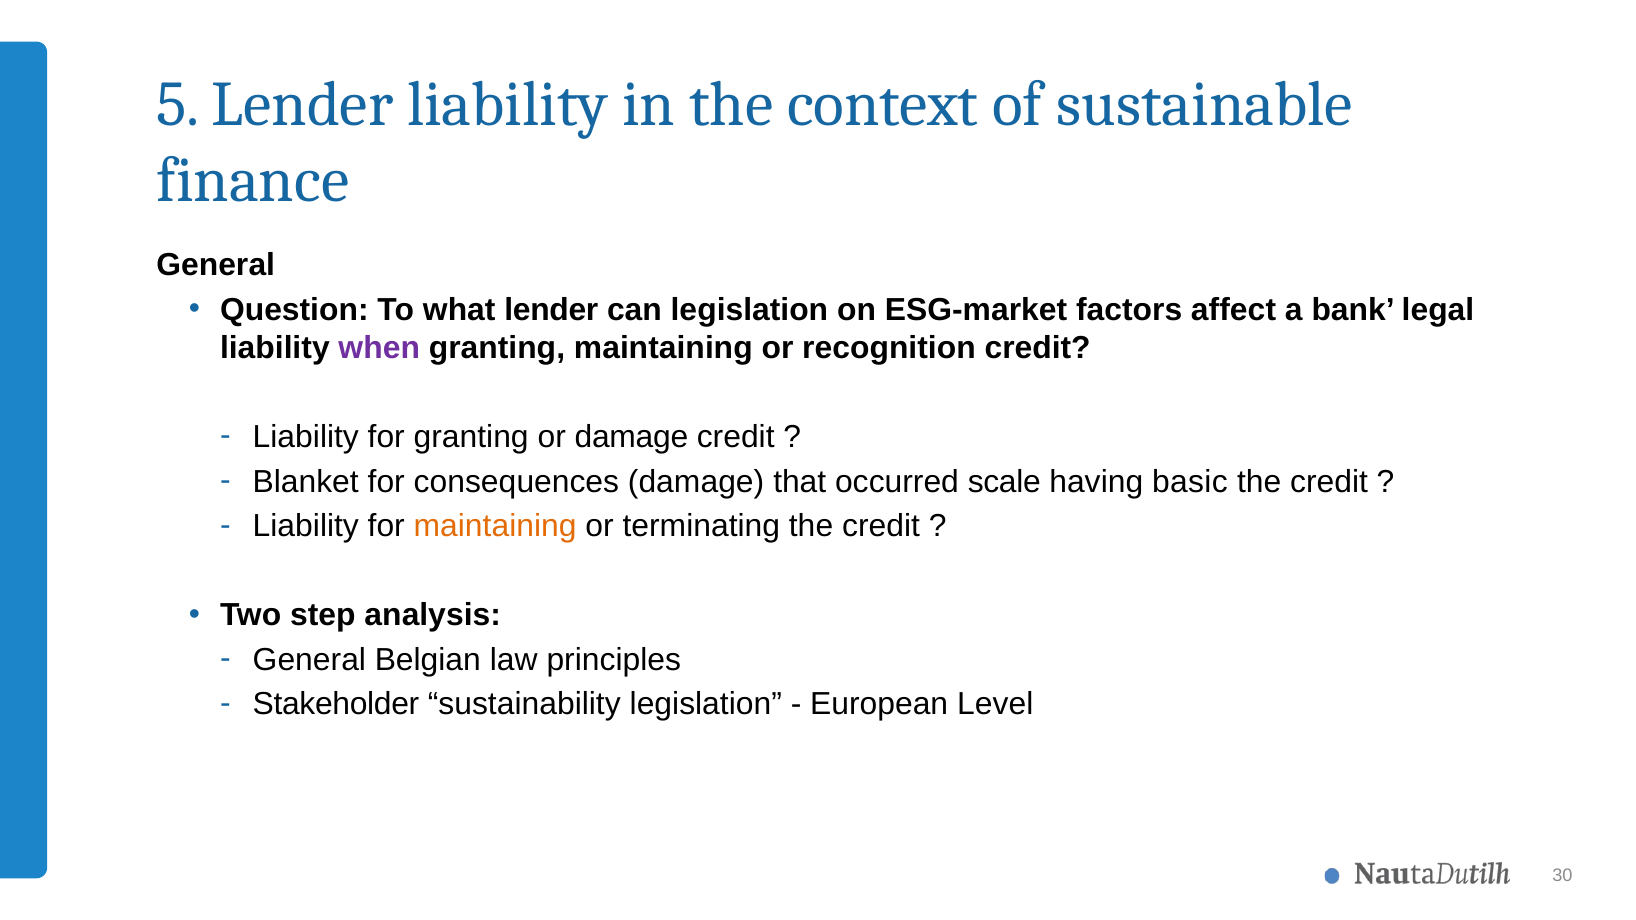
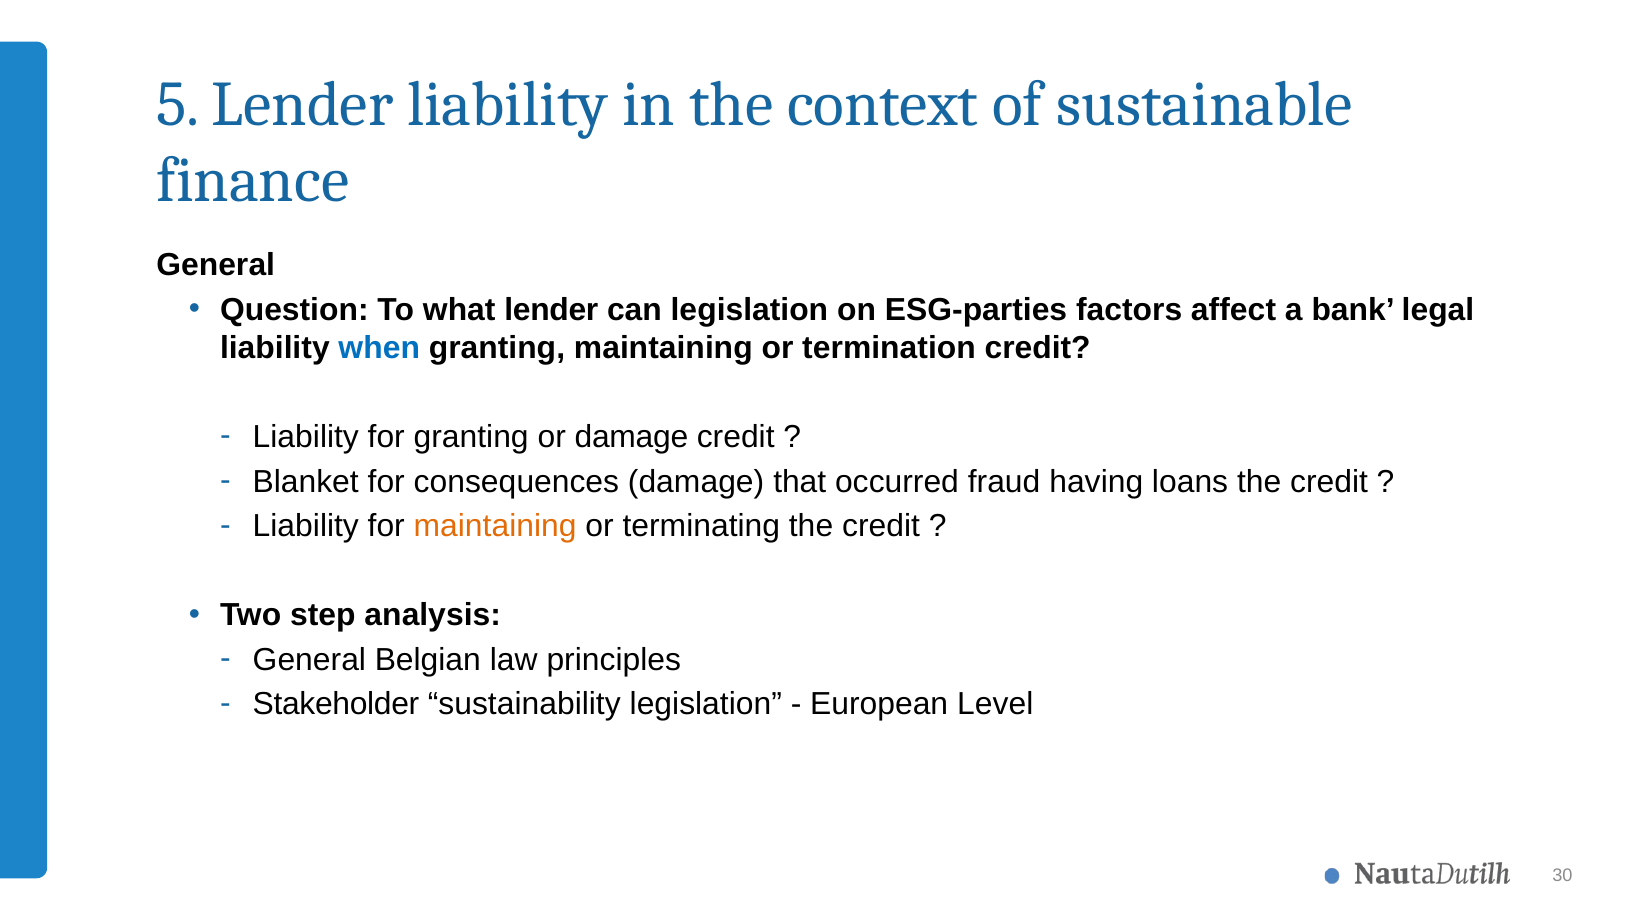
ESG-market: ESG-market -> ESG-parties
when colour: purple -> blue
recognition: recognition -> termination
scale: scale -> fraud
basic: basic -> loans
